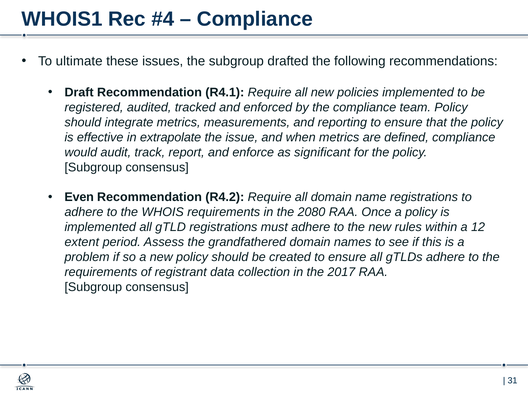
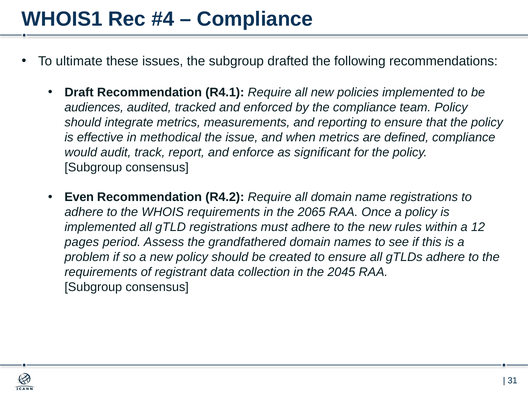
registered: registered -> audiences
extrapolate: extrapolate -> methodical
2080: 2080 -> 2065
extent: extent -> pages
2017: 2017 -> 2045
